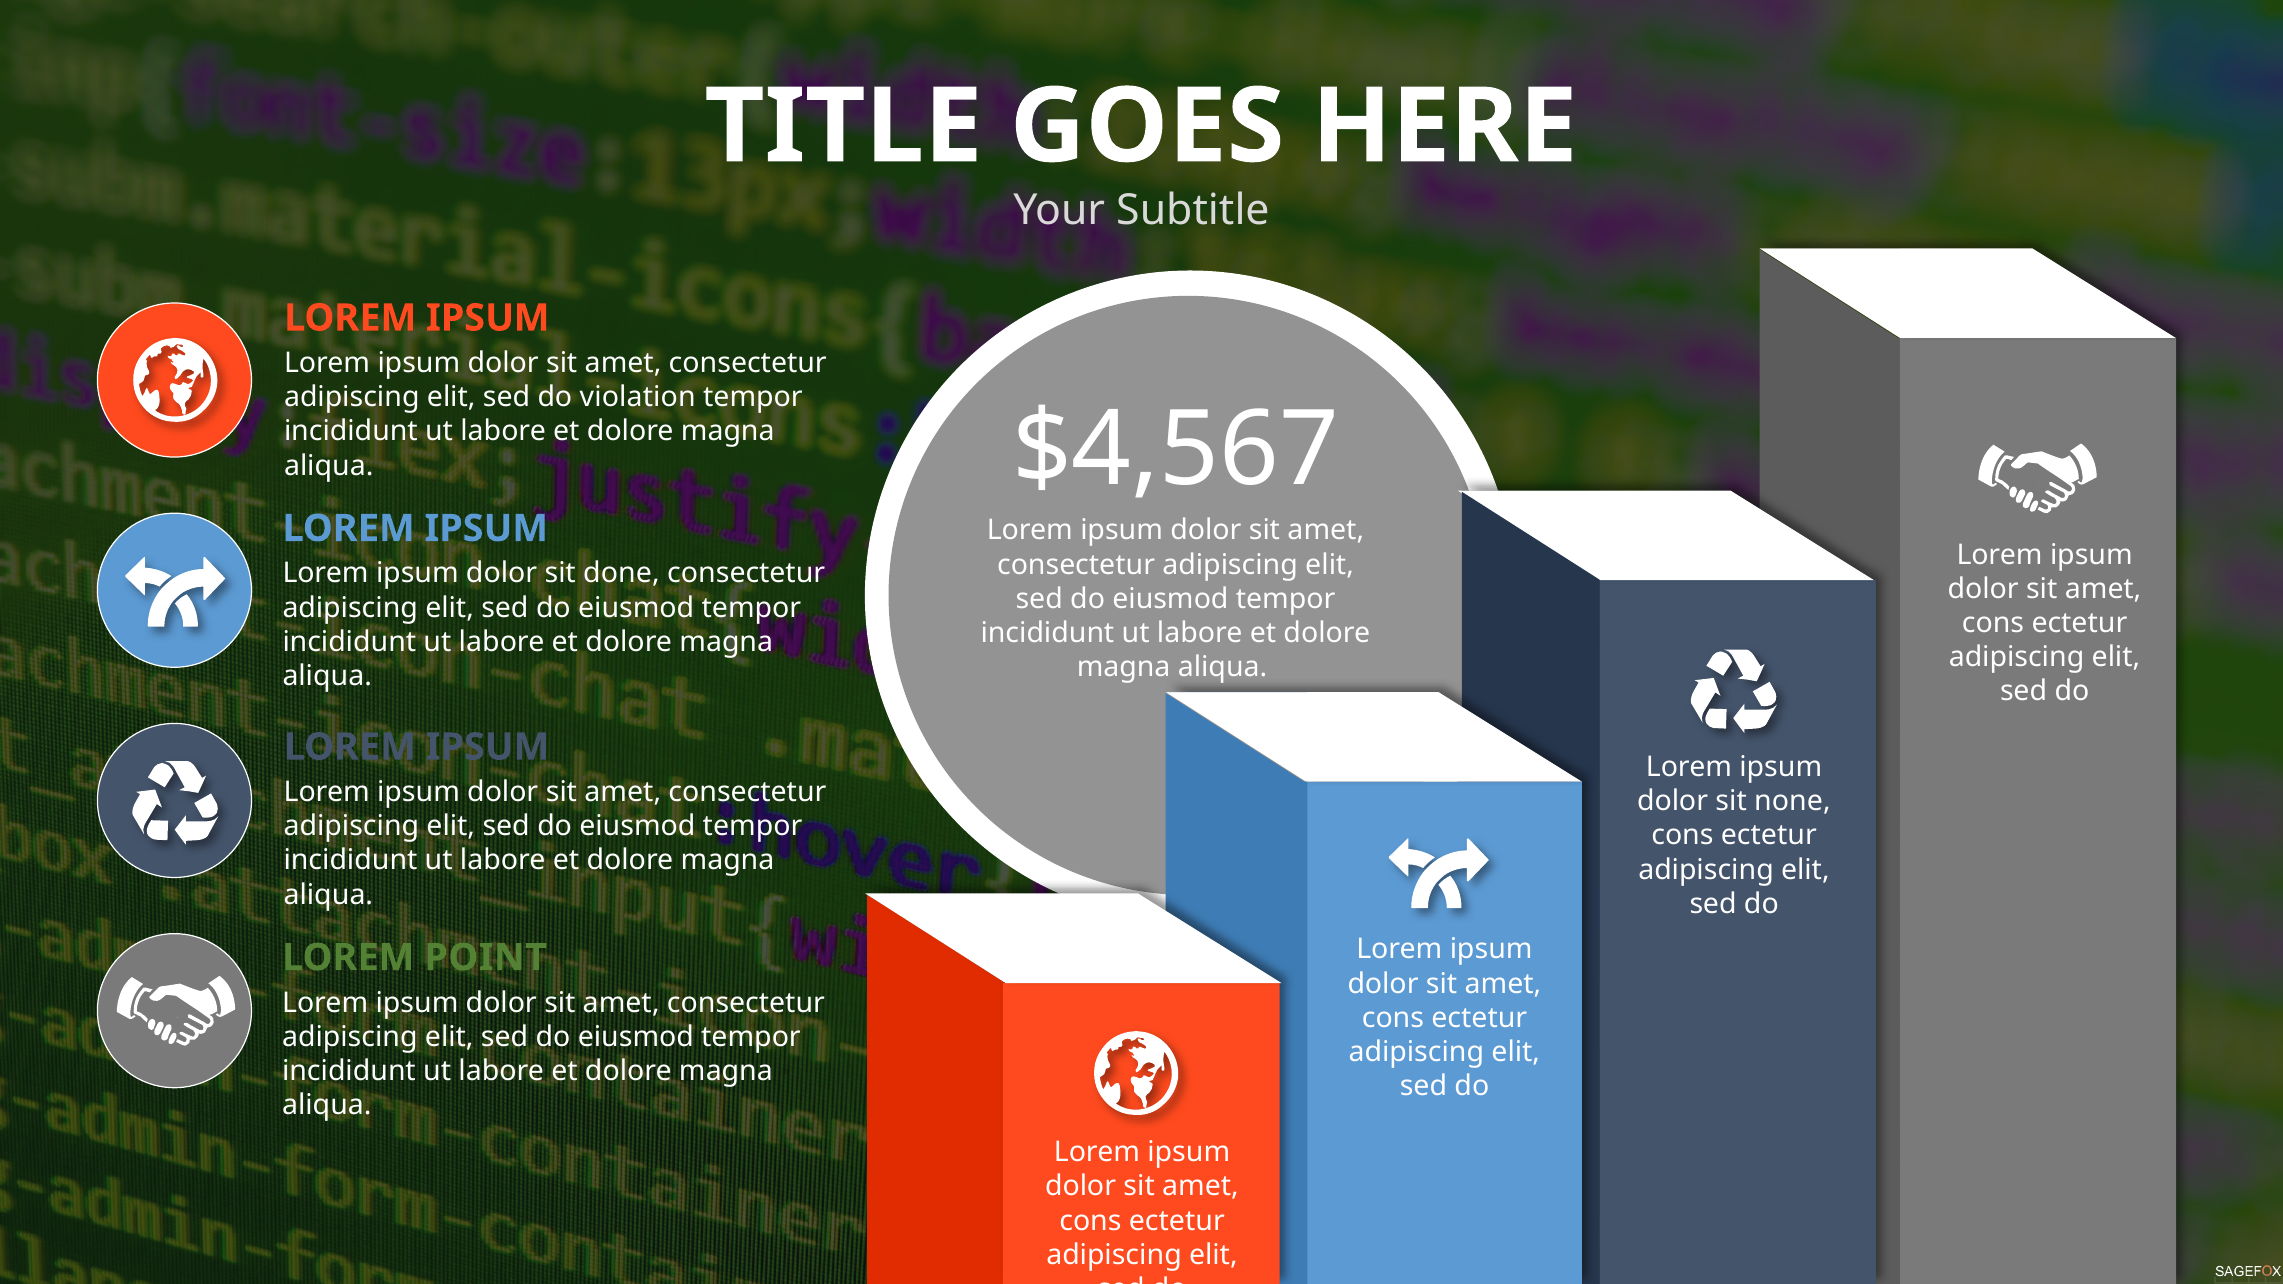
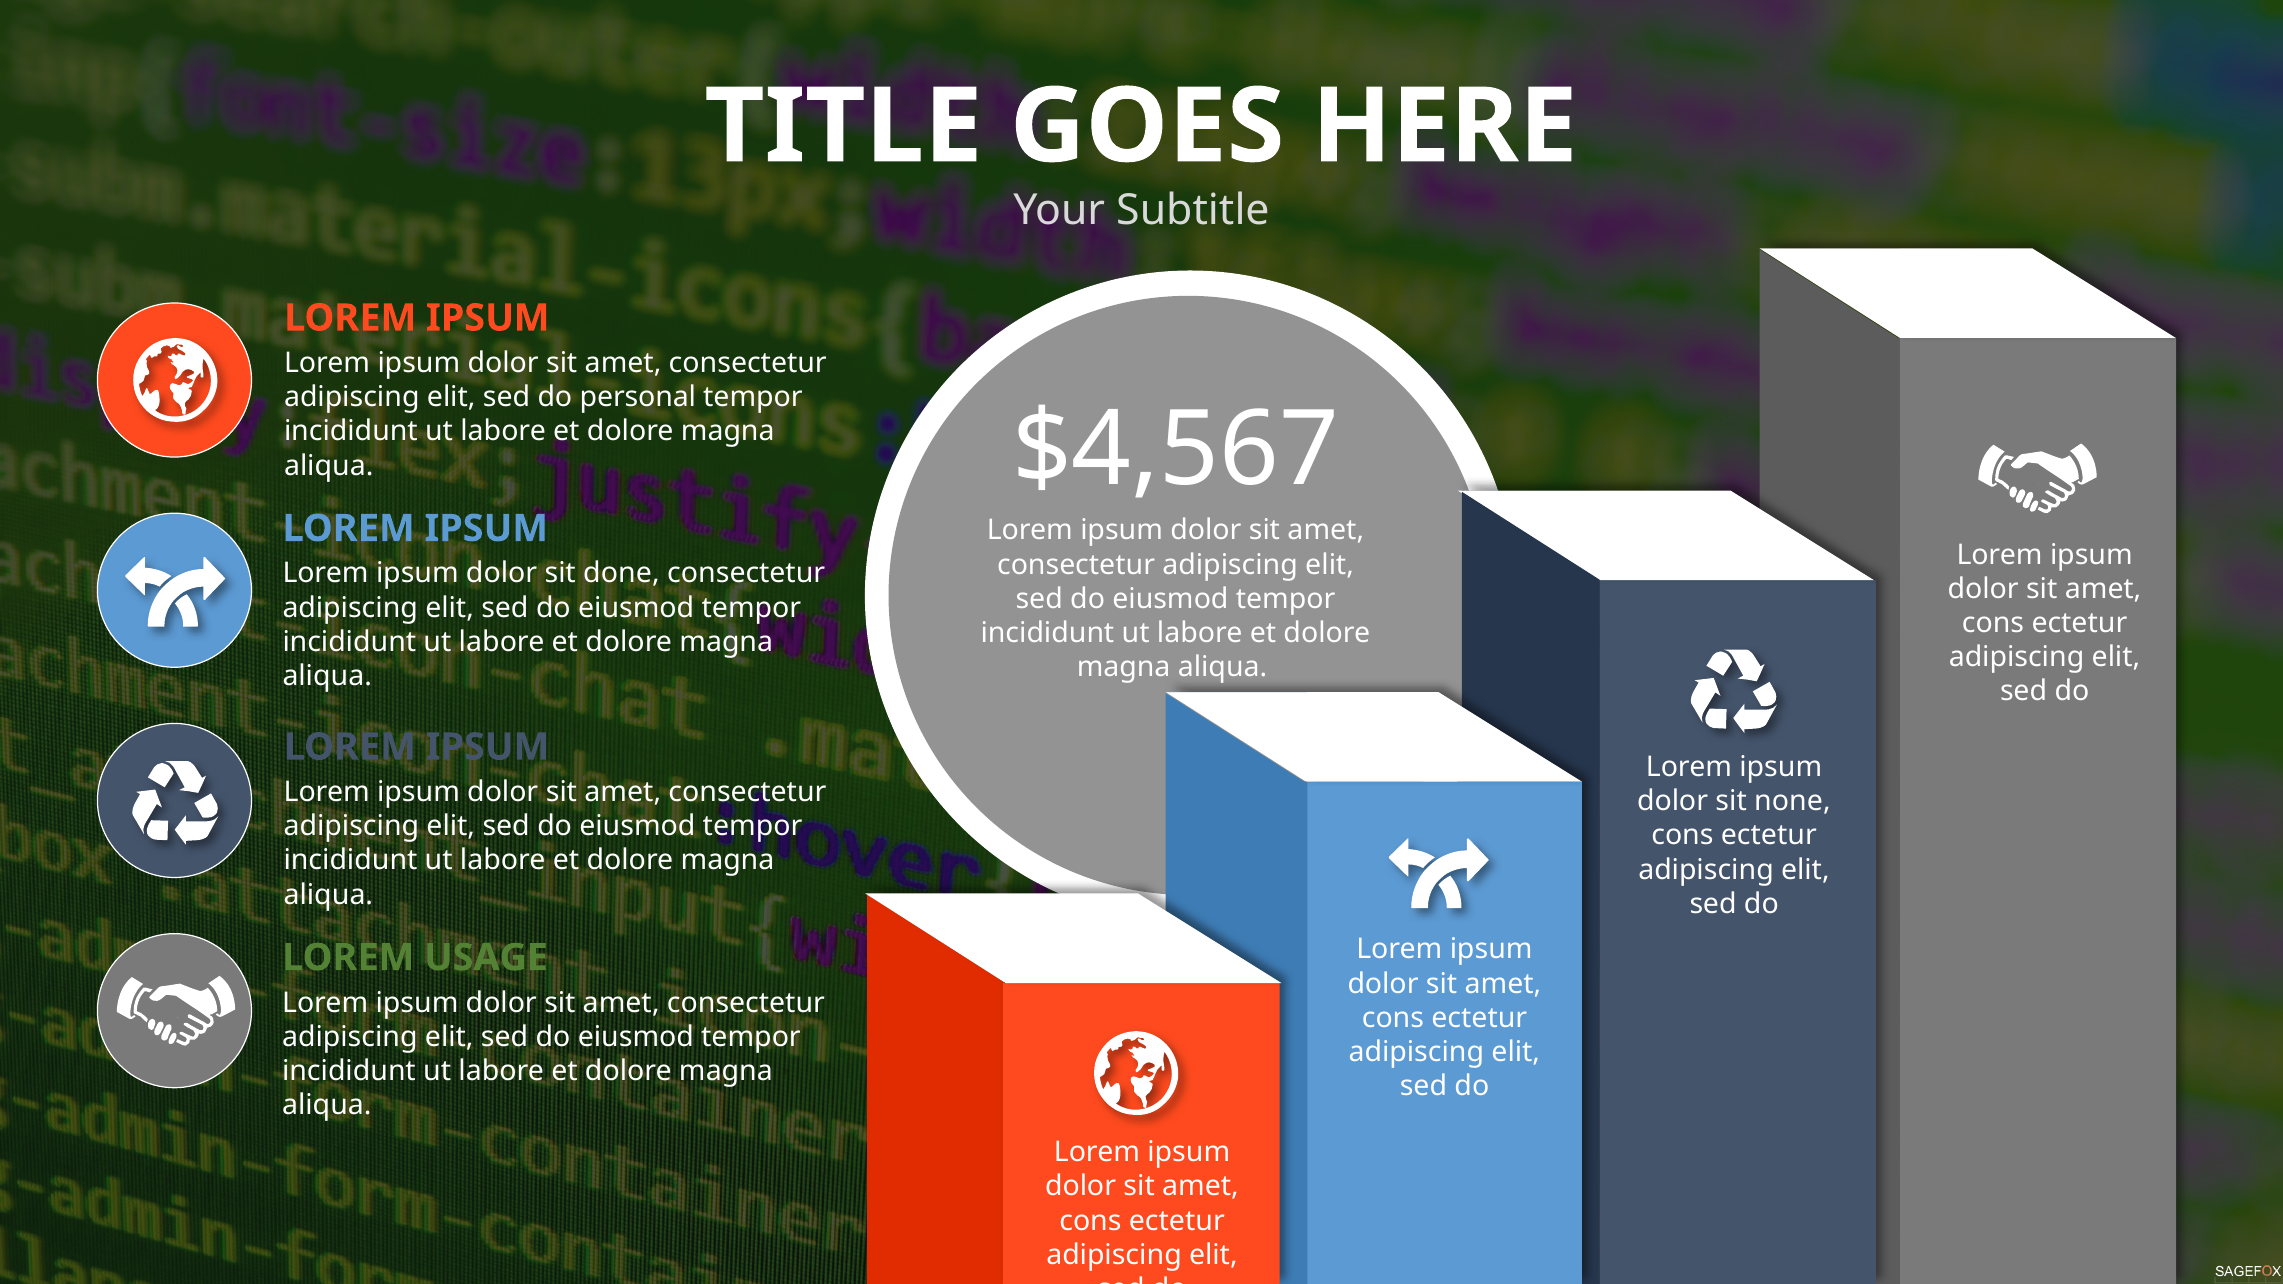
violation: violation -> personal
POINT: POINT -> USAGE
